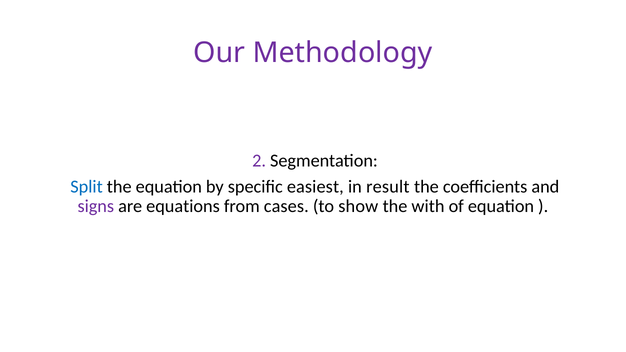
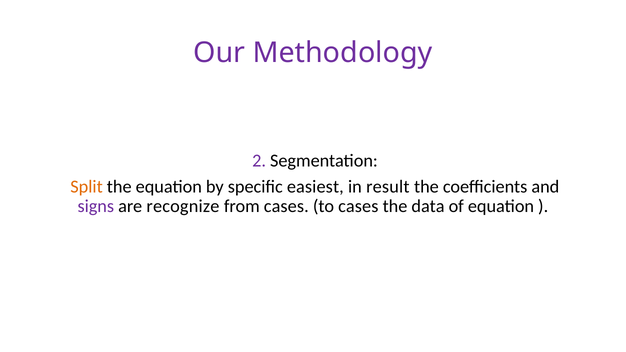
Split colour: blue -> orange
equations: equations -> recognize
to show: show -> cases
with: with -> data
